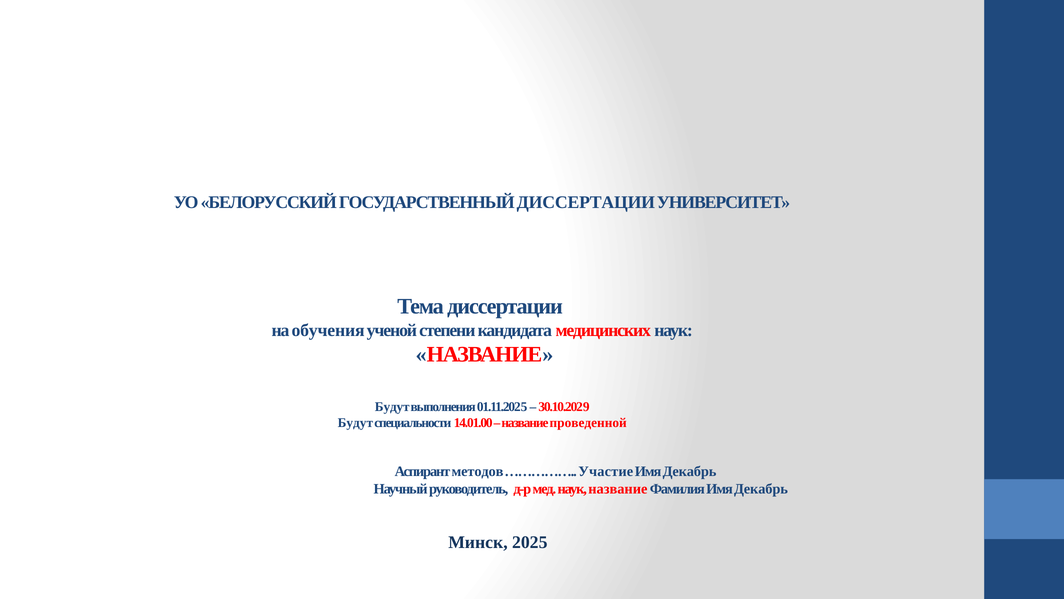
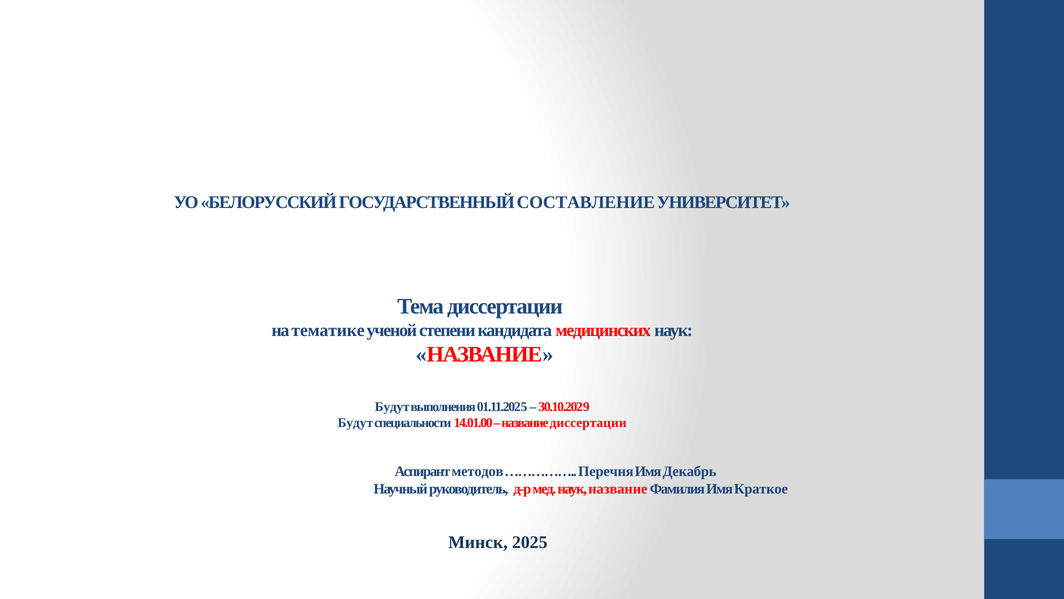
ГОСУДАРСТВЕННЫЙ ДИССЕРТАЦИИ: ДИССЕРТАЦИИ -> СОСТАВЛЕНИЕ
обучения: обучения -> тематике
название проведенной: проведенной -> диссертации
Участие: Участие -> Перечня
Фамилия Имя Декабрь: Декабрь -> Краткое
